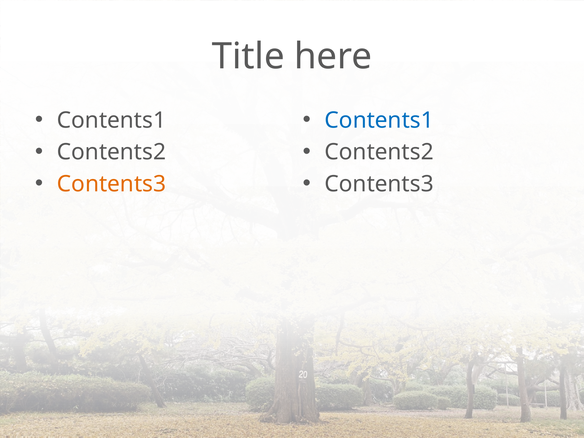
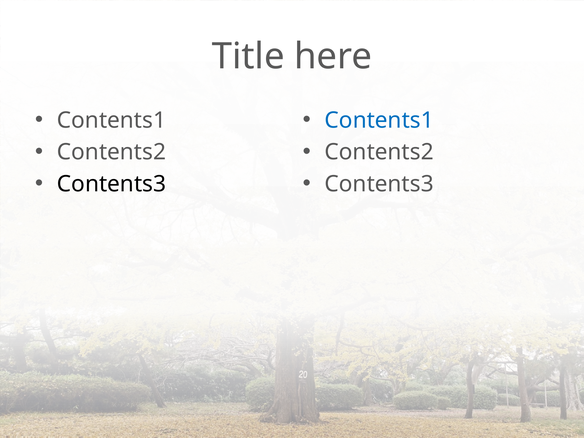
Contents3 at (111, 184) colour: orange -> black
